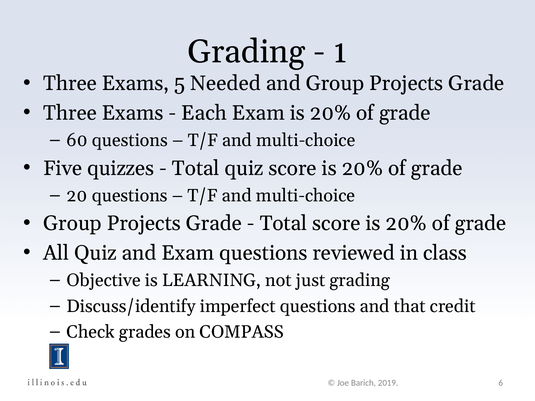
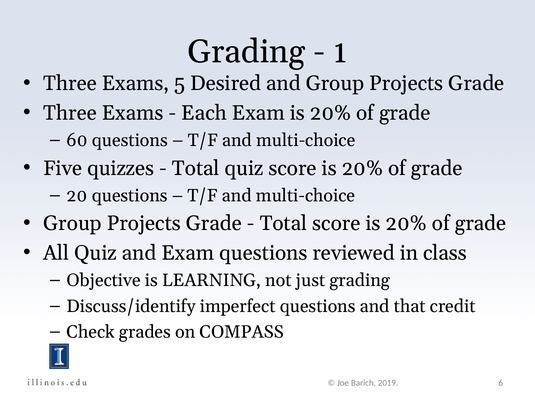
Needed: Needed -> Desired
